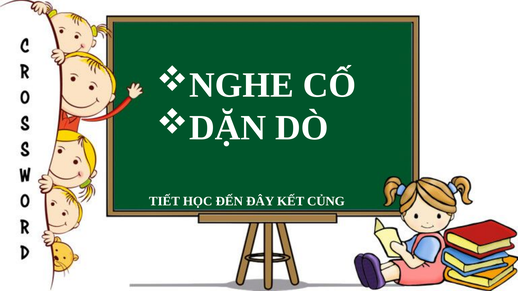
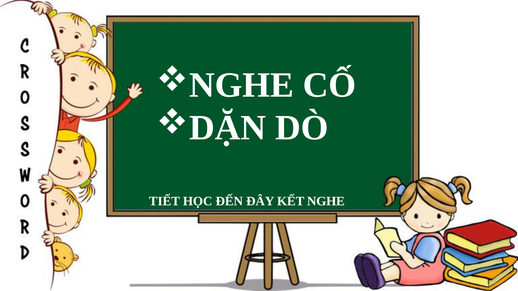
KẾT CỦNG: CỦNG -> NGHE
